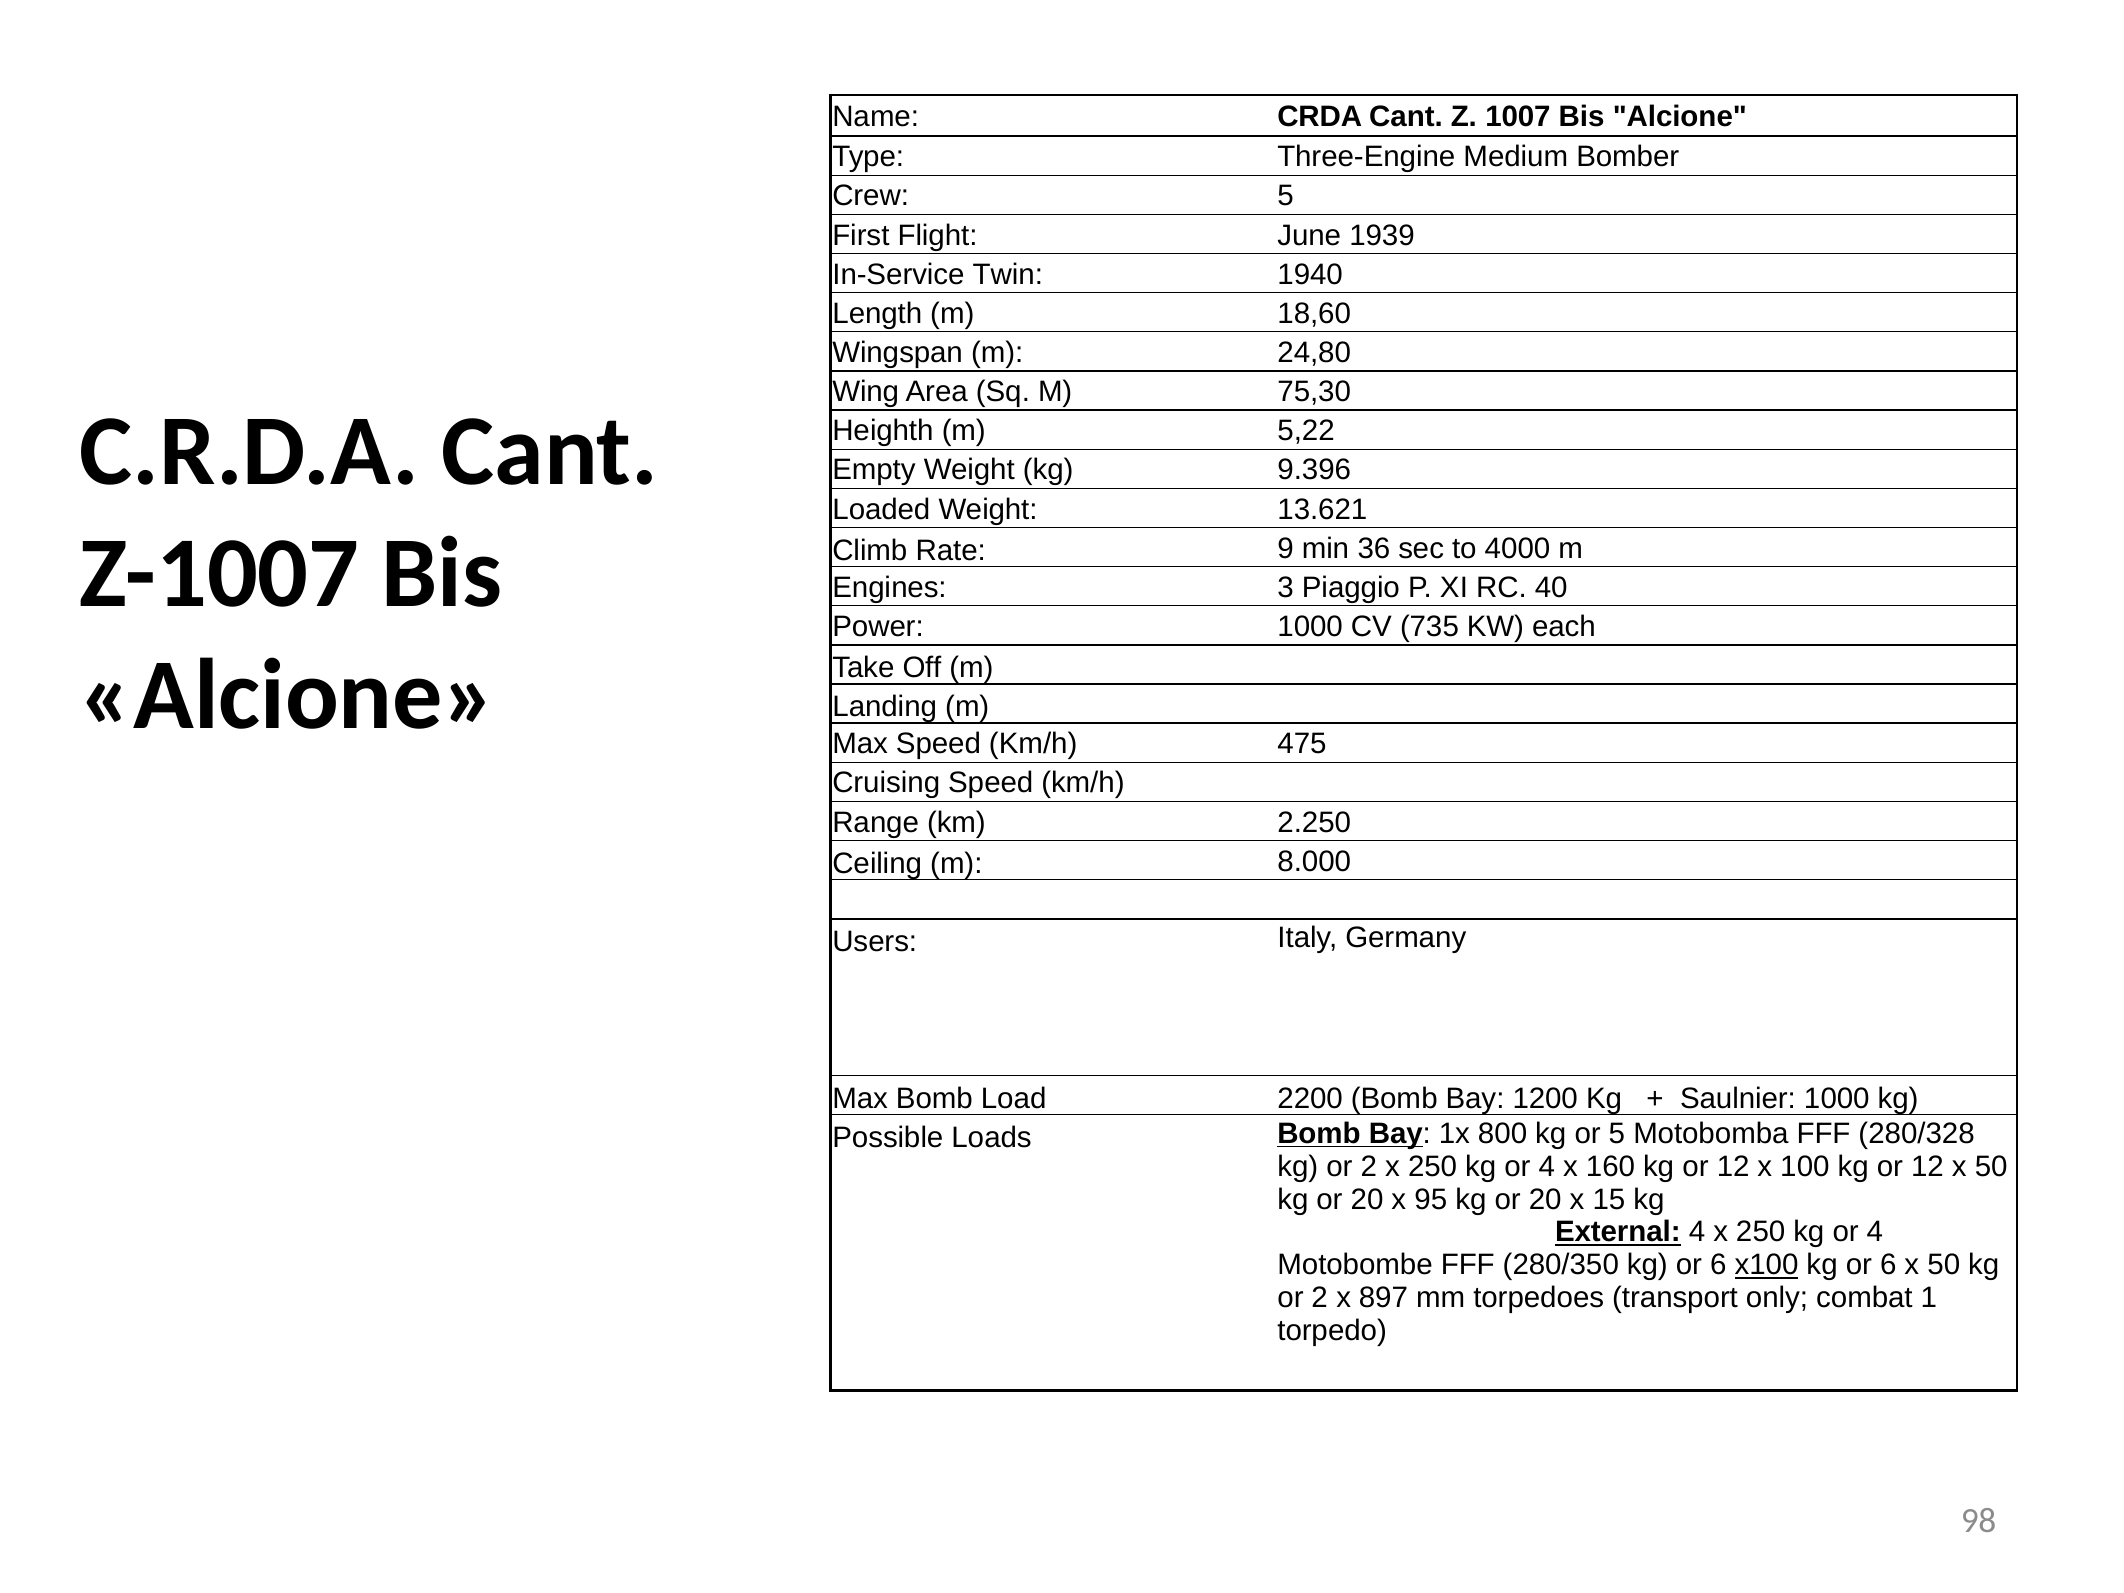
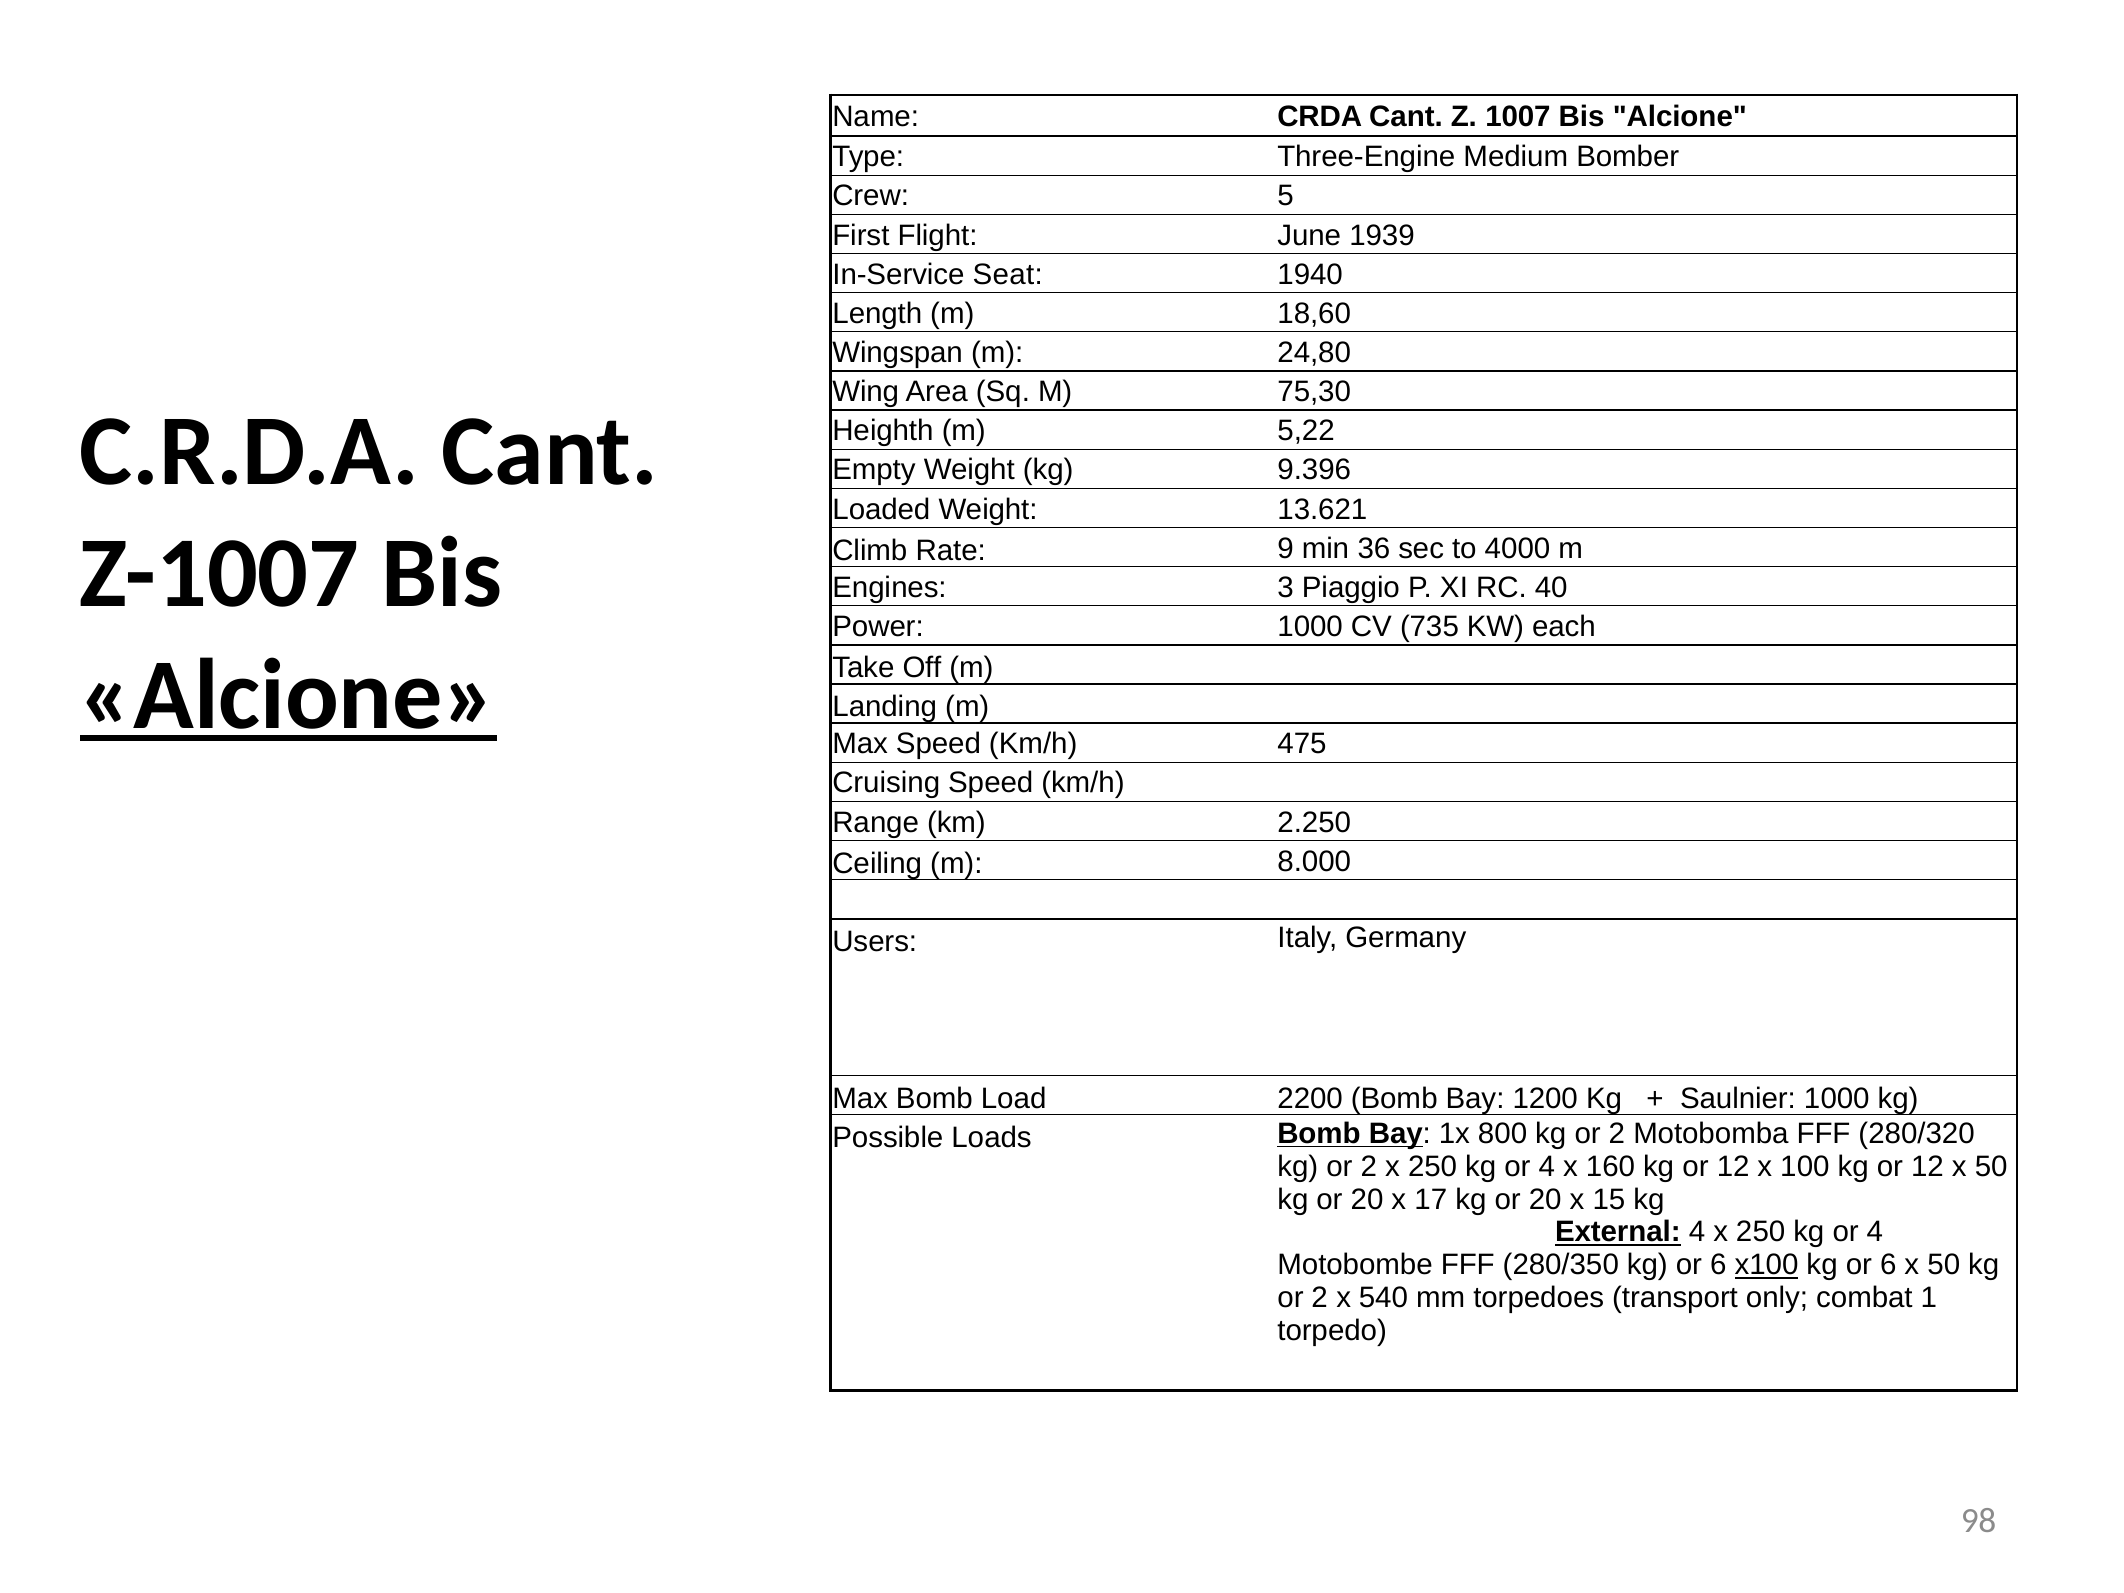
Twin: Twin -> Seat
Alcione at (288, 695) underline: none -> present
800 kg or 5: 5 -> 2
280/328: 280/328 -> 280/320
95: 95 -> 17
897: 897 -> 540
